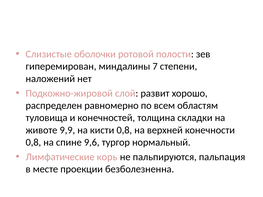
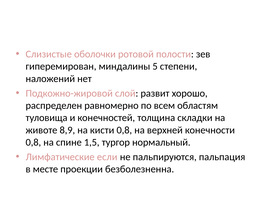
7: 7 -> 5
9,9: 9,9 -> 8,9
9,6: 9,6 -> 1,5
корь: корь -> если
